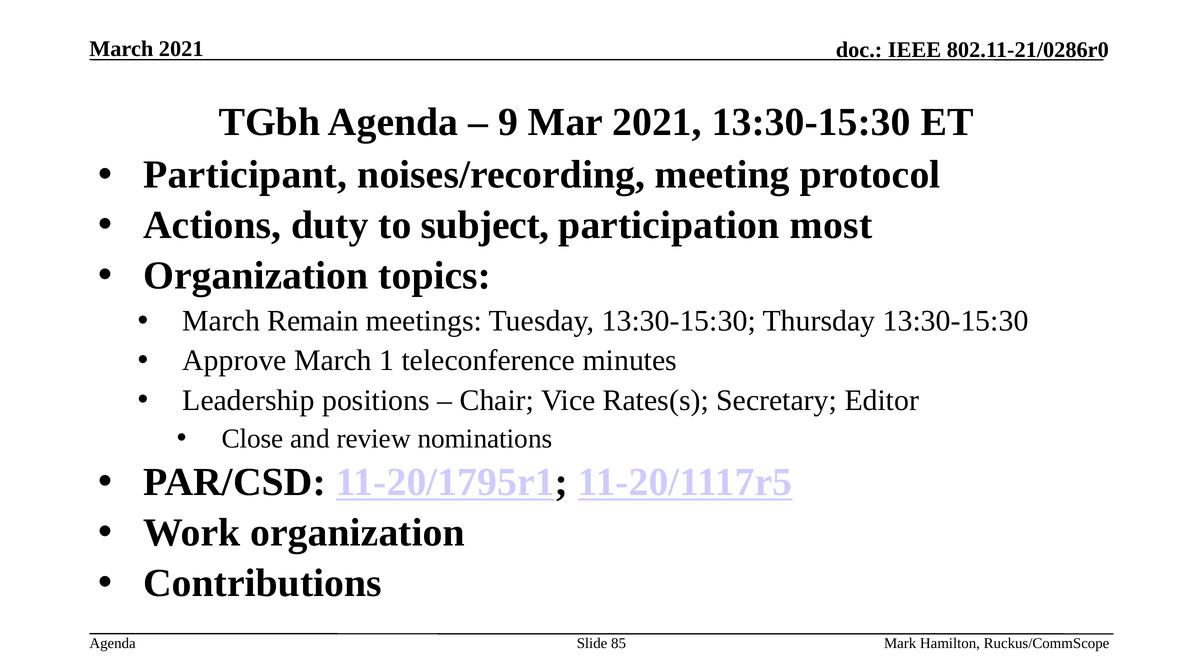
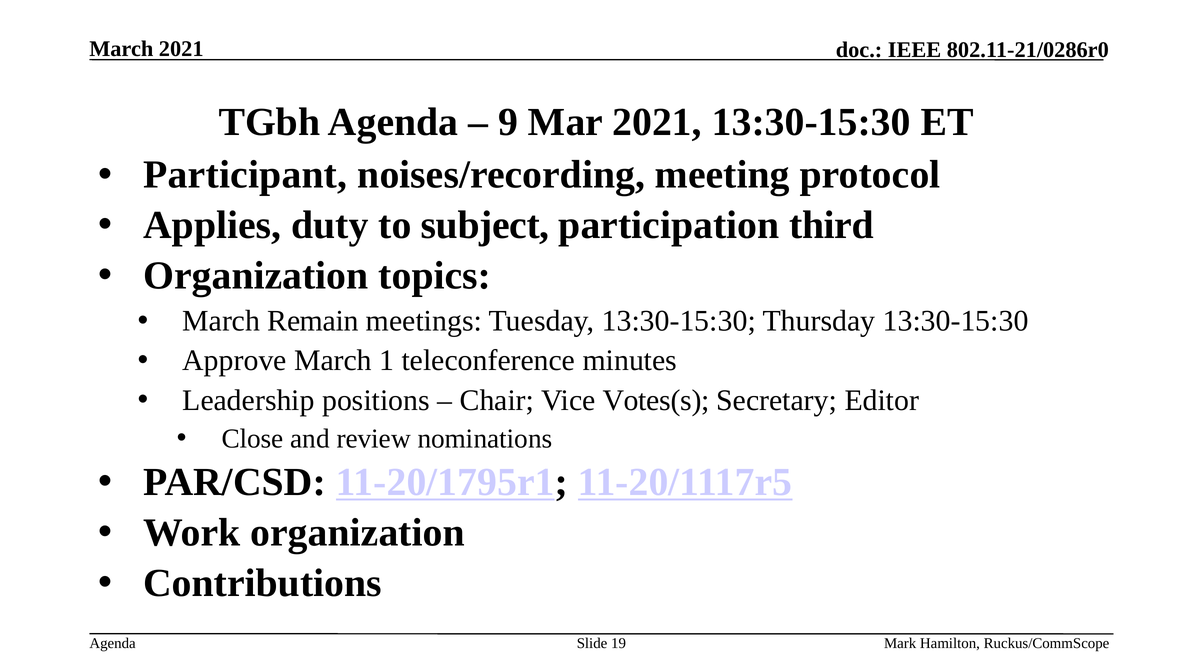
Actions: Actions -> Applies
most: most -> third
Rates(s: Rates(s -> Votes(s
85: 85 -> 19
